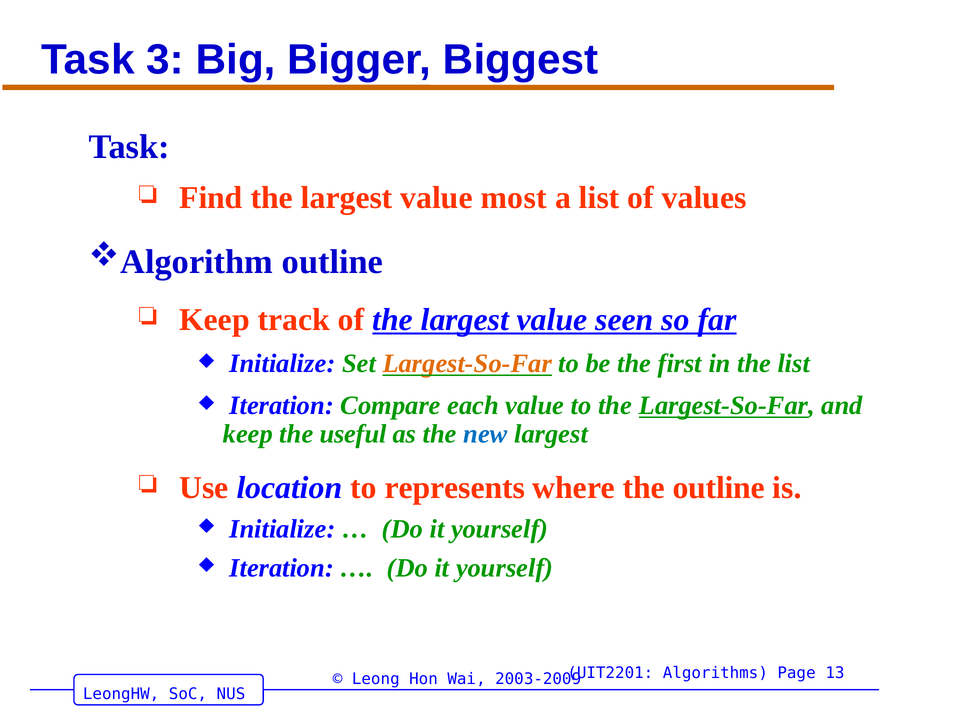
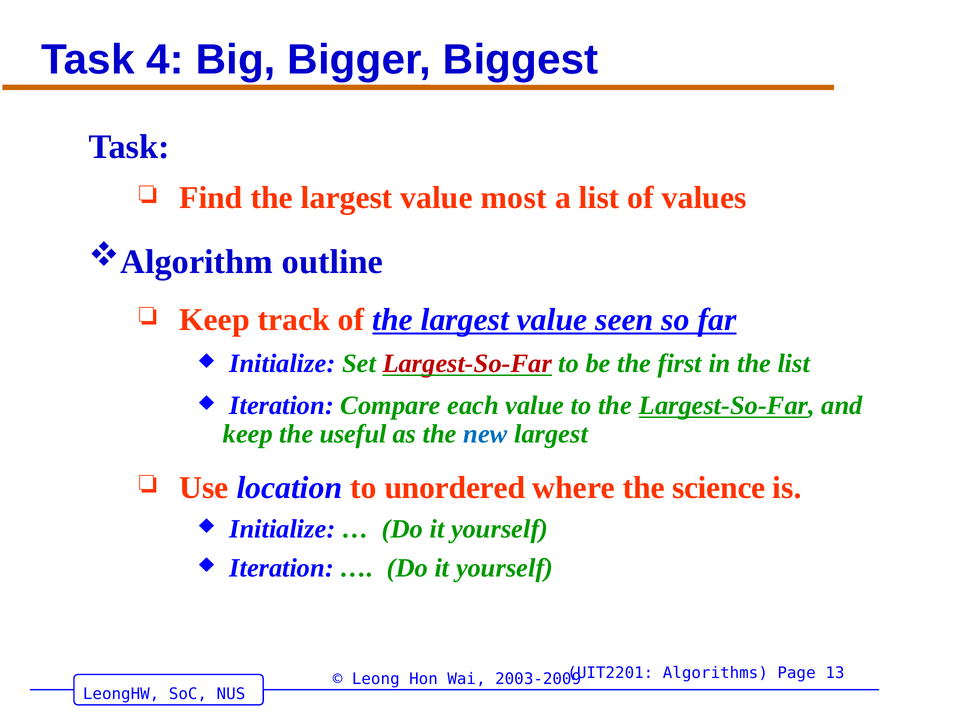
3: 3 -> 4
Largest-So-Far at (467, 363) colour: orange -> red
represents: represents -> unordered
the outline: outline -> science
